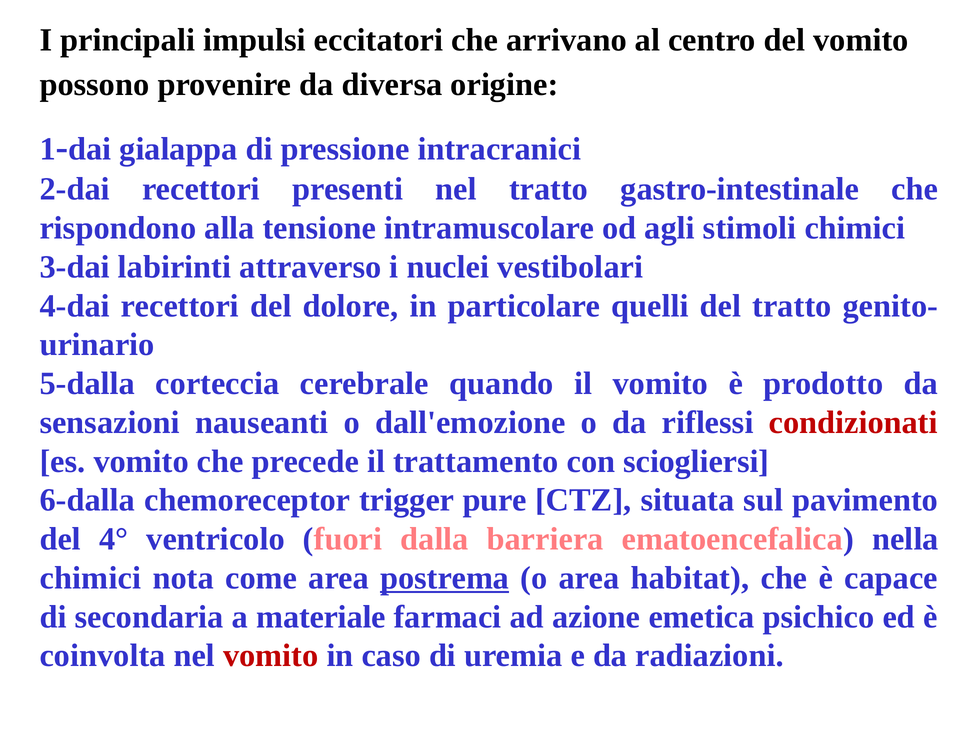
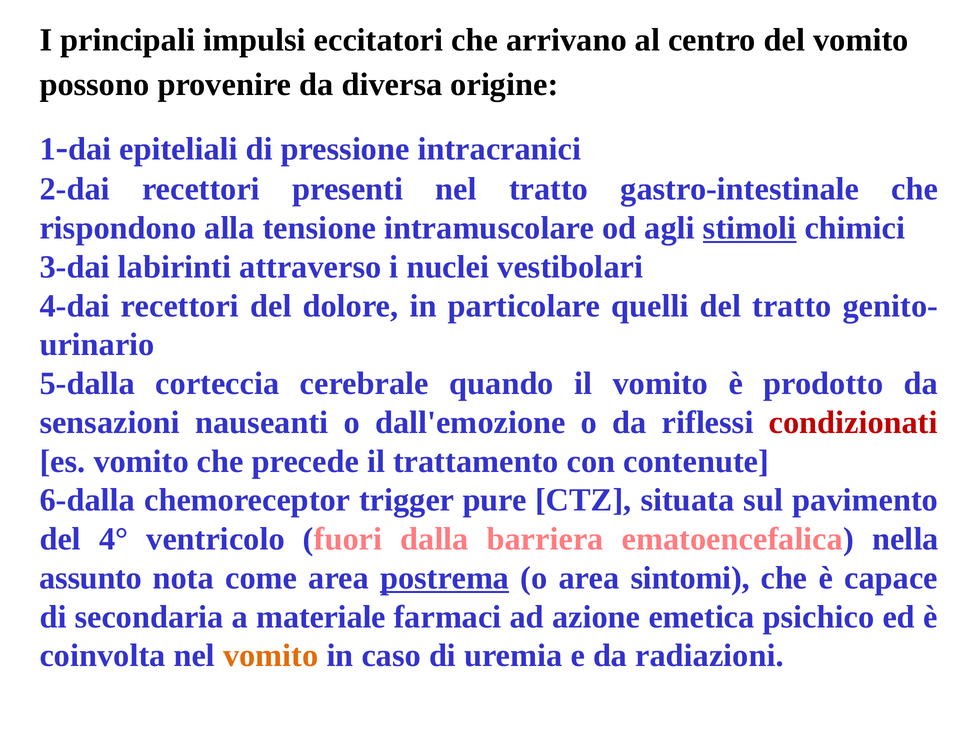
gialappa: gialappa -> epiteliali
stimoli underline: none -> present
sciogliersi: sciogliersi -> contenute
chimici at (90, 578): chimici -> assunto
habitat: habitat -> sintomi
vomito at (271, 656) colour: red -> orange
